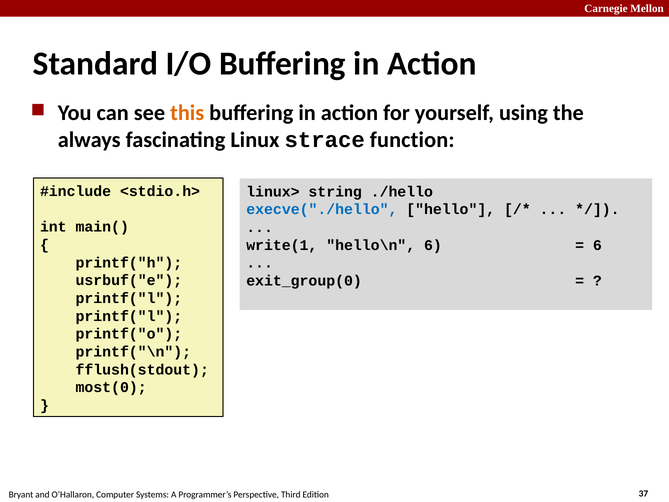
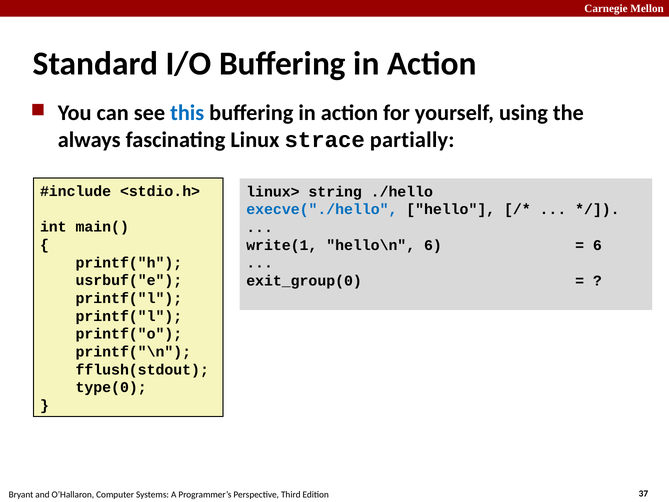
this colour: orange -> blue
function: function -> partially
most(0: most(0 -> type(0
